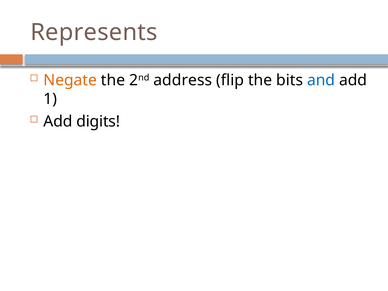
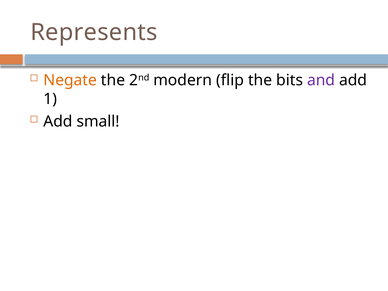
address: address -> modern
and colour: blue -> purple
digits: digits -> small
